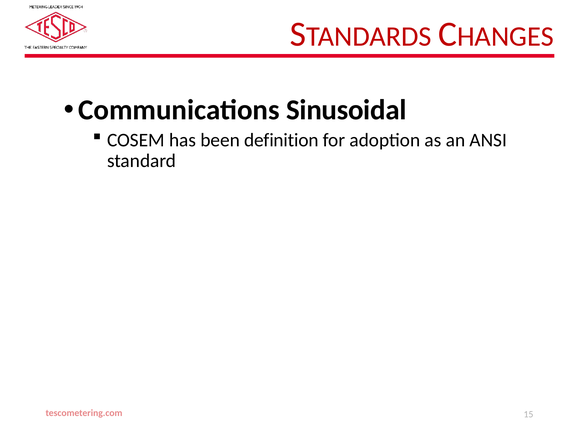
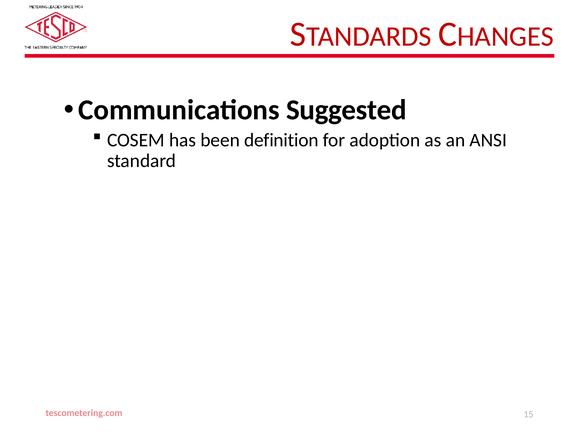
Sinusoidal: Sinusoidal -> Suggested
